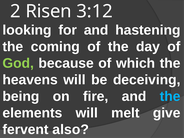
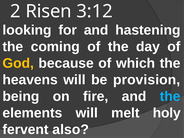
God colour: light green -> yellow
deceiving: deceiving -> provision
give: give -> holy
